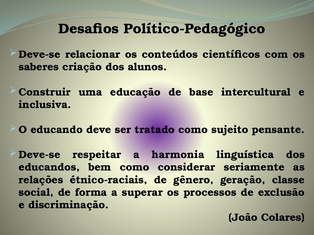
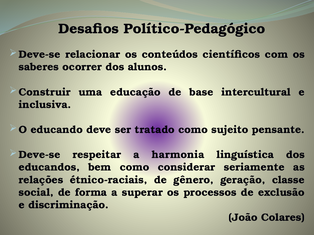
criação: criação -> ocorrer
